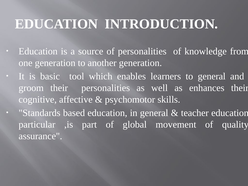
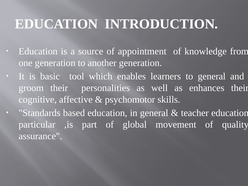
of personalities: personalities -> appointment
